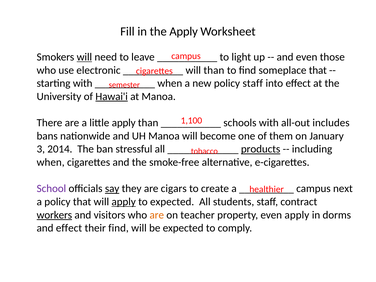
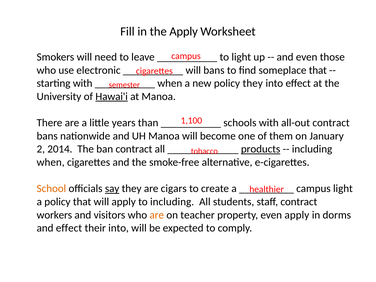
will at (84, 57) underline: present -> none
will than: than -> bans
policy staff: staff -> they
little apply: apply -> years
all-out includes: includes -> contract
3: 3 -> 2
ban stressful: stressful -> contract
School colour: purple -> orange
campus next: next -> light
apply at (124, 202) underline: present -> none
to expected: expected -> including
workers underline: present -> none
their find: find -> into
